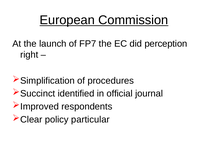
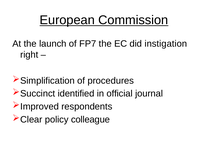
perception: perception -> instigation
particular: particular -> colleague
